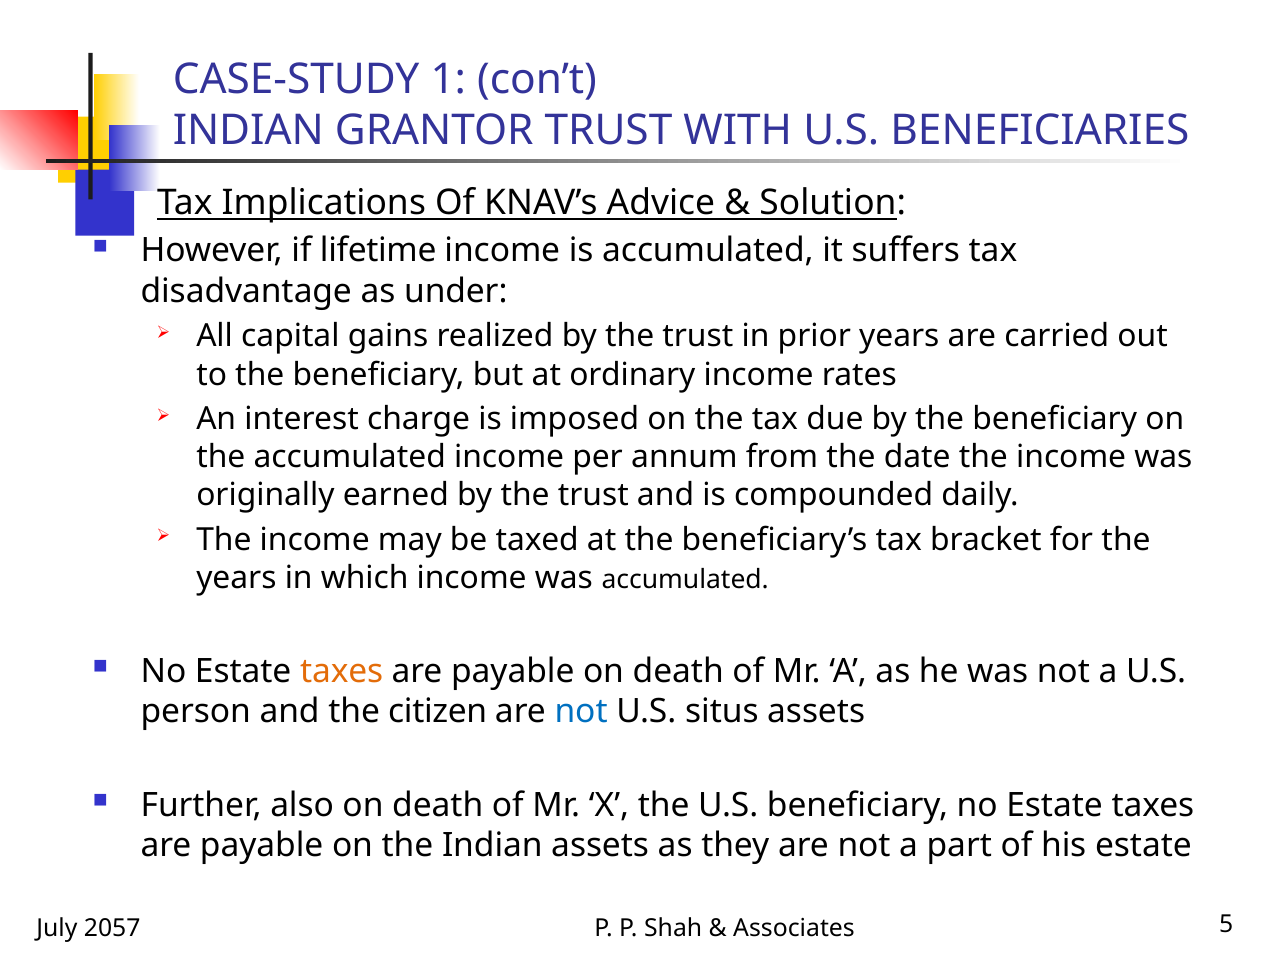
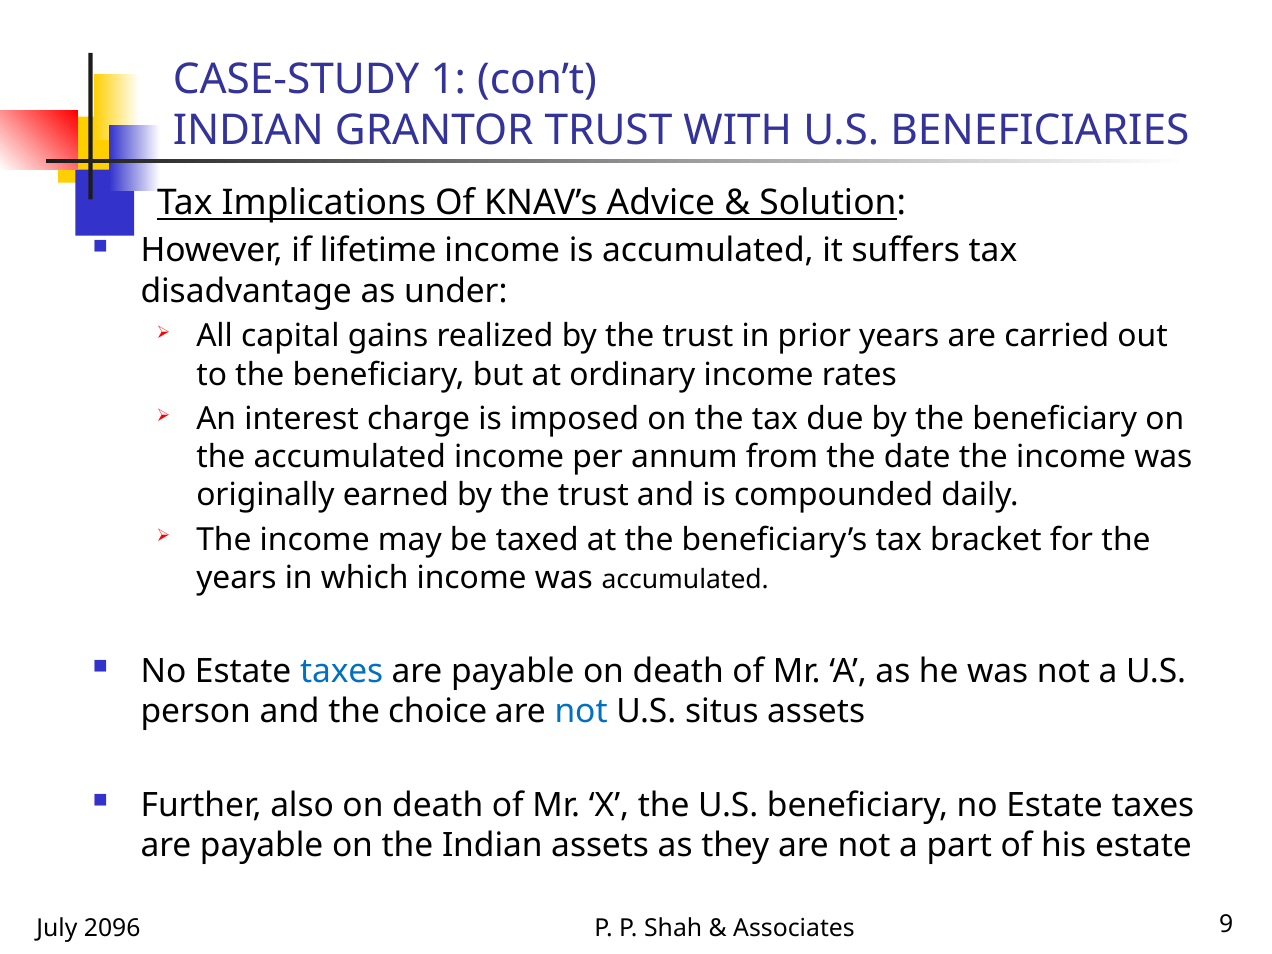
taxes at (342, 671) colour: orange -> blue
citizen: citizen -> choice
2057: 2057 -> 2096
5: 5 -> 9
